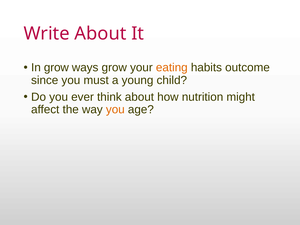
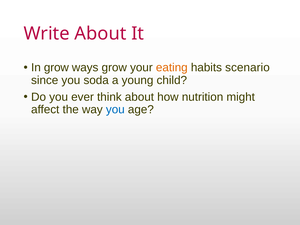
outcome: outcome -> scenario
must: must -> soda
you at (115, 110) colour: orange -> blue
